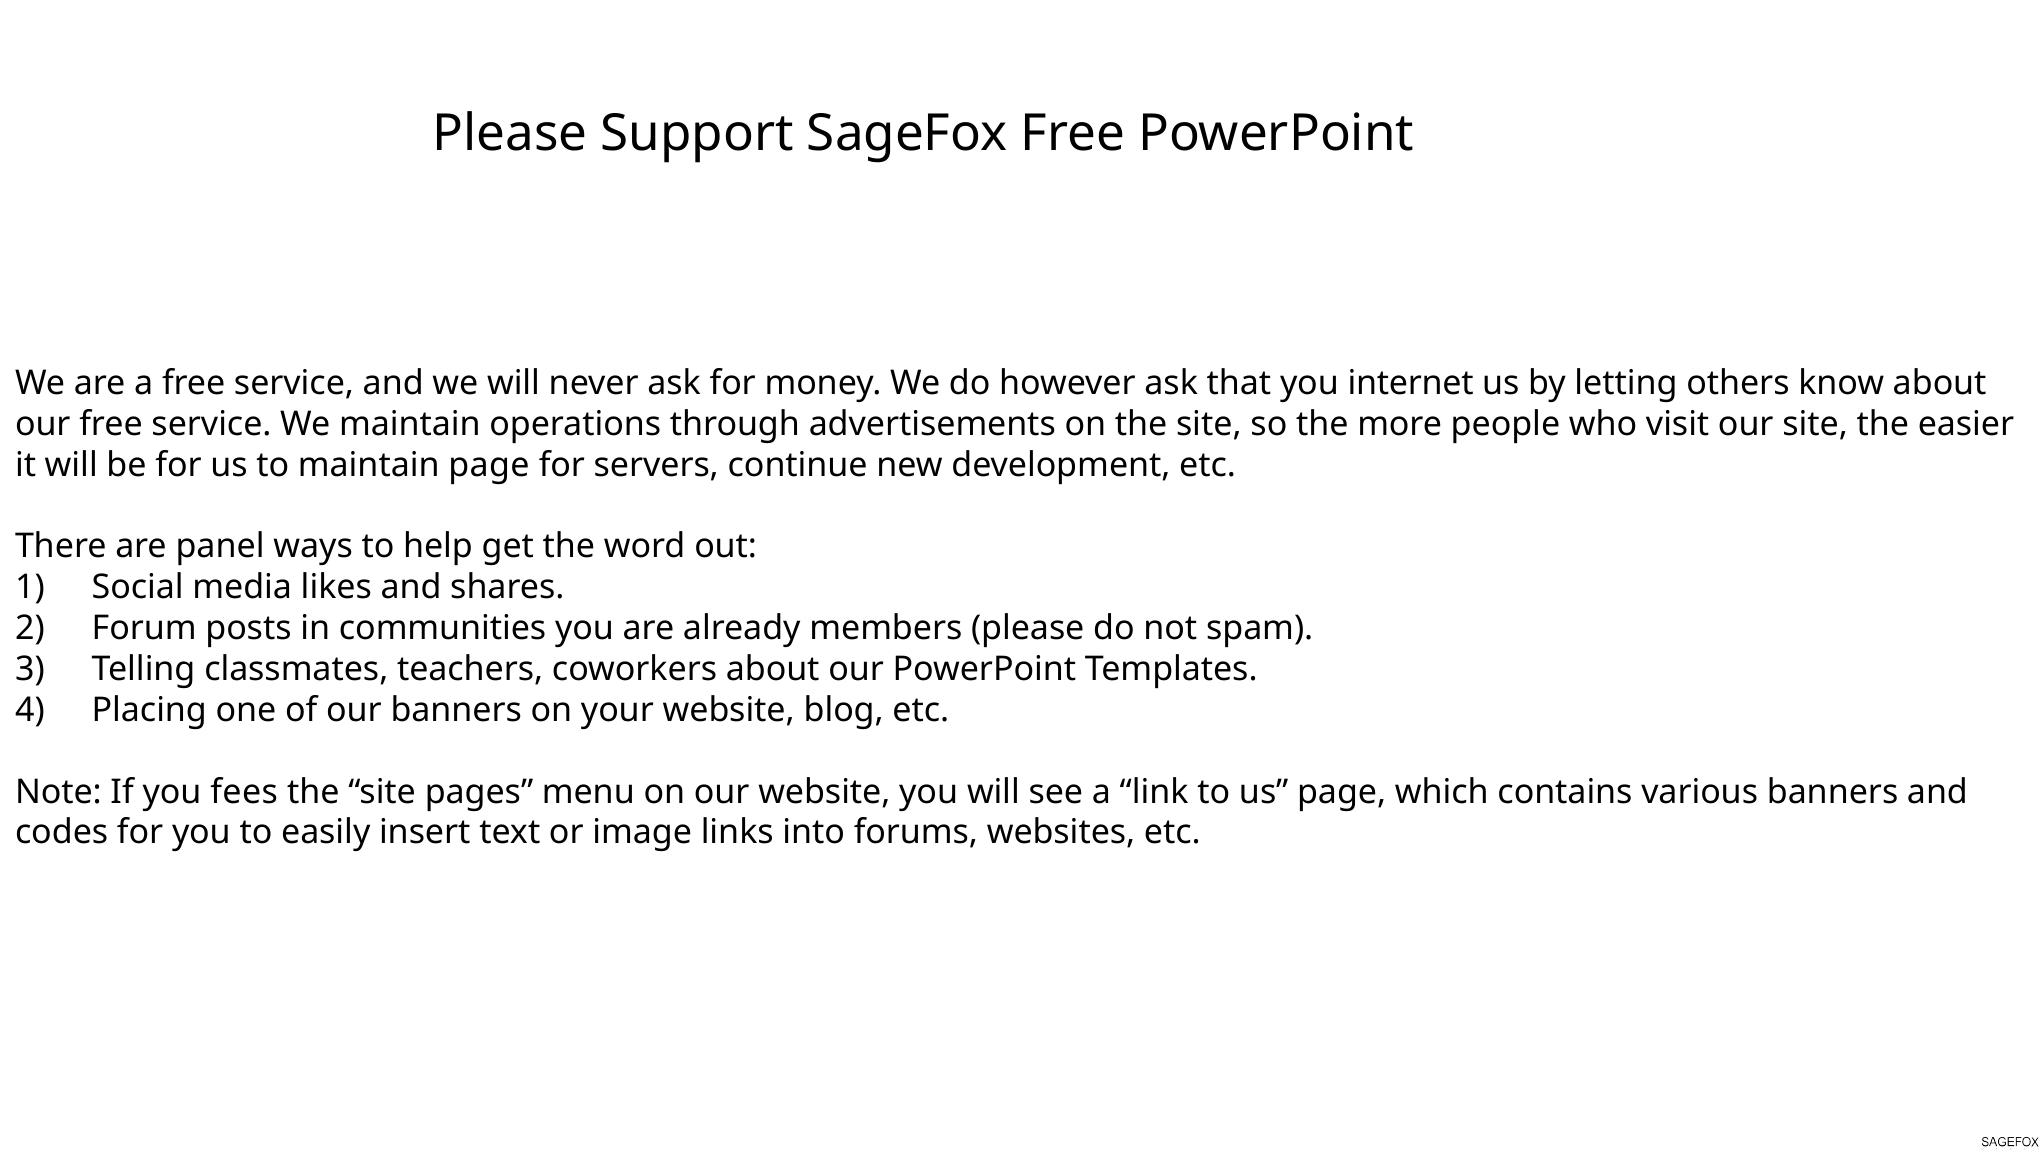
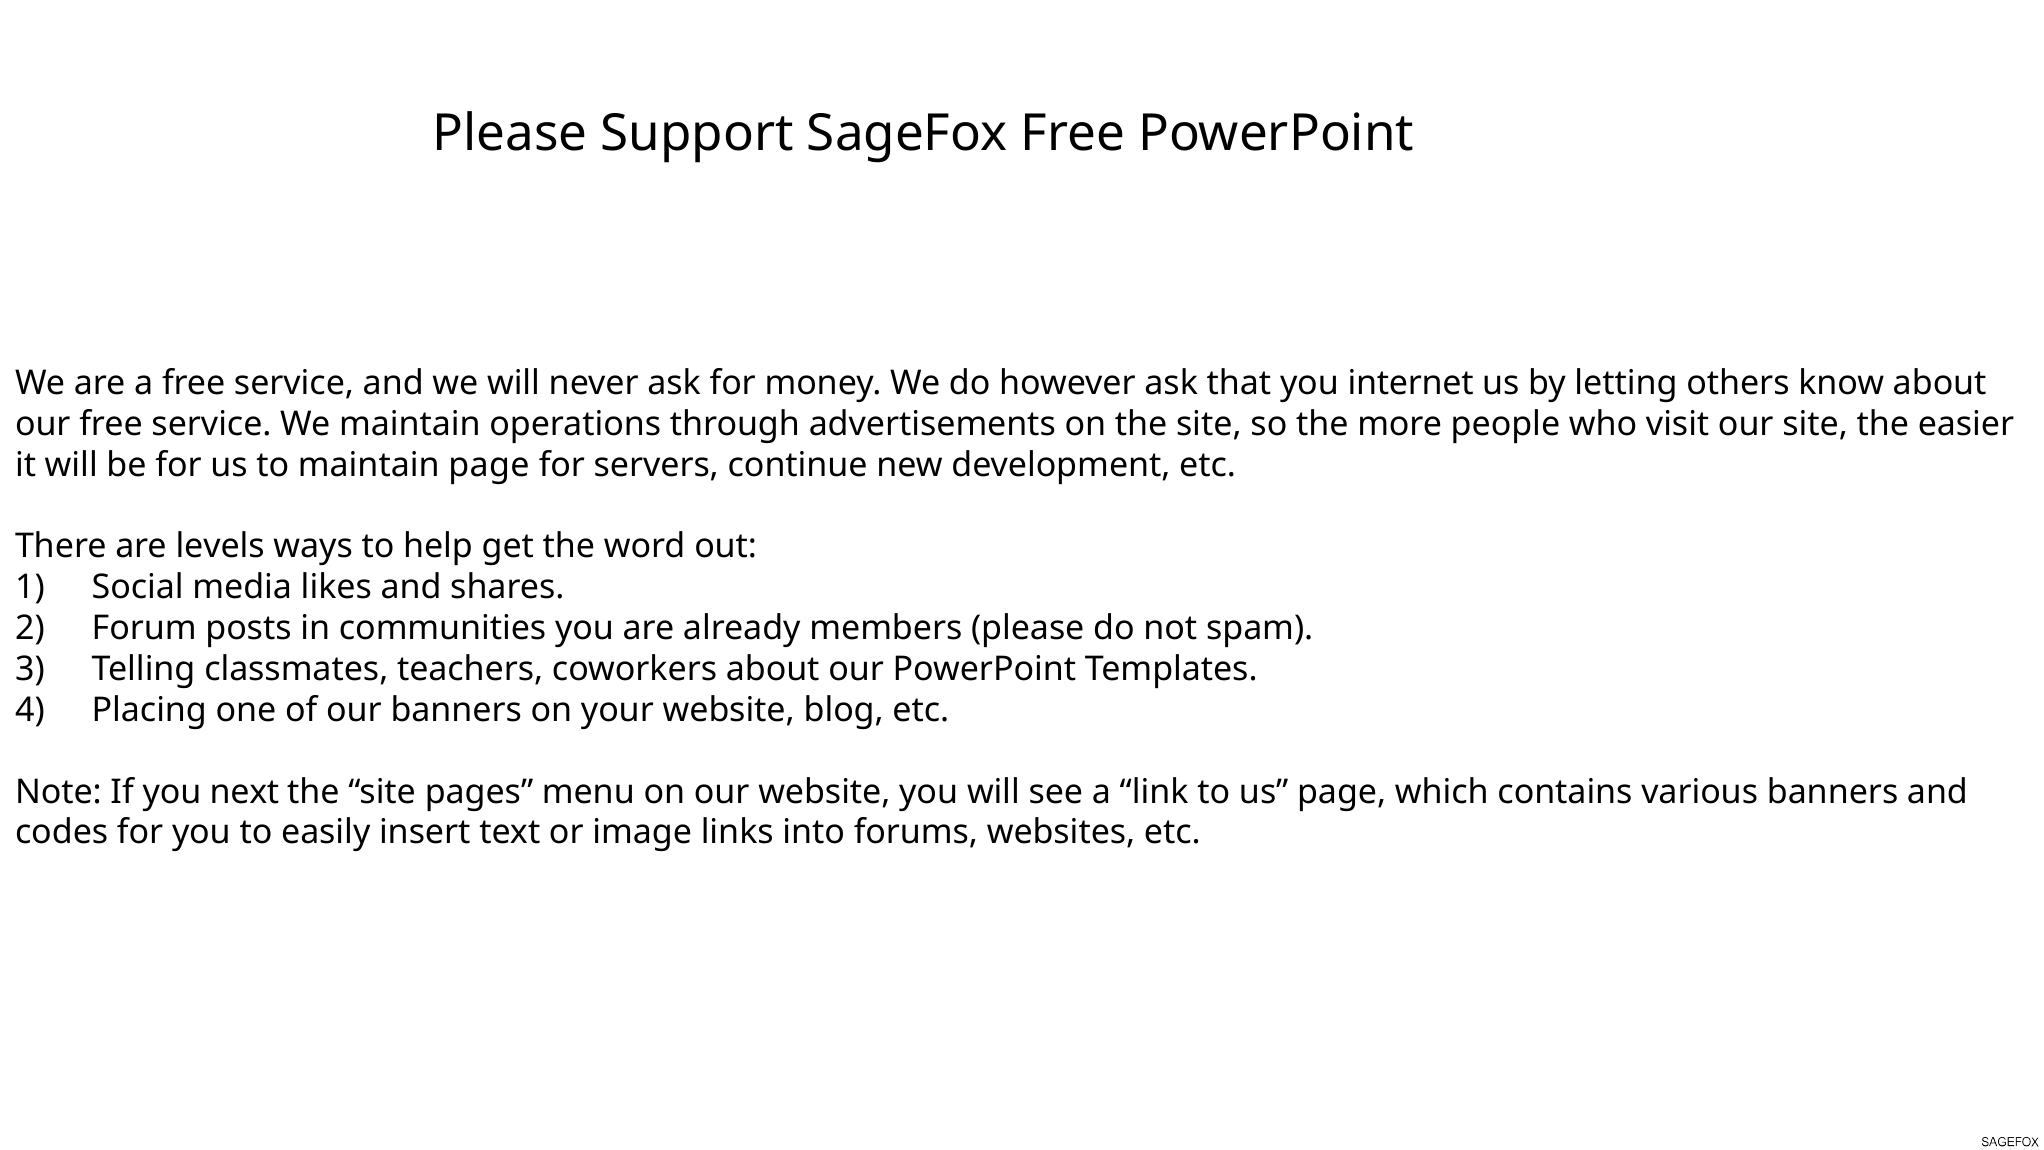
panel: panel -> levels
fees: fees -> next
